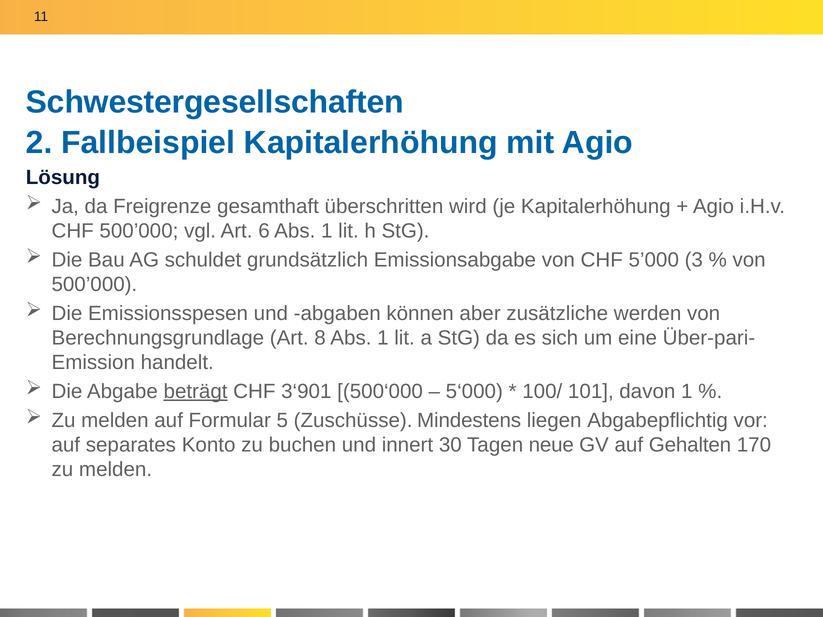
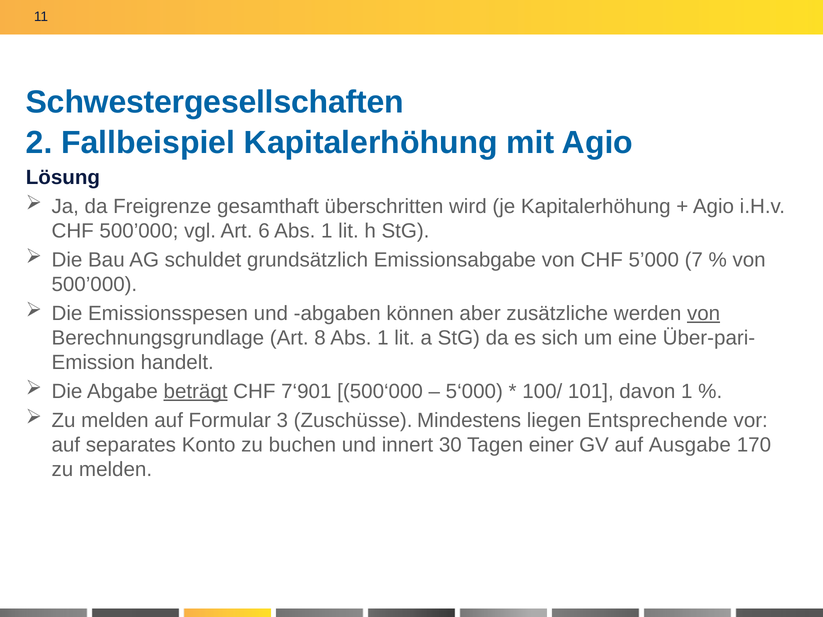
3: 3 -> 7
von at (704, 313) underline: none -> present
3‘901: 3‘901 -> 7‘901
5: 5 -> 3
Abgabepflichtig: Abgabepflichtig -> Entsprechende
neue: neue -> einer
Gehalten: Gehalten -> Ausgabe
